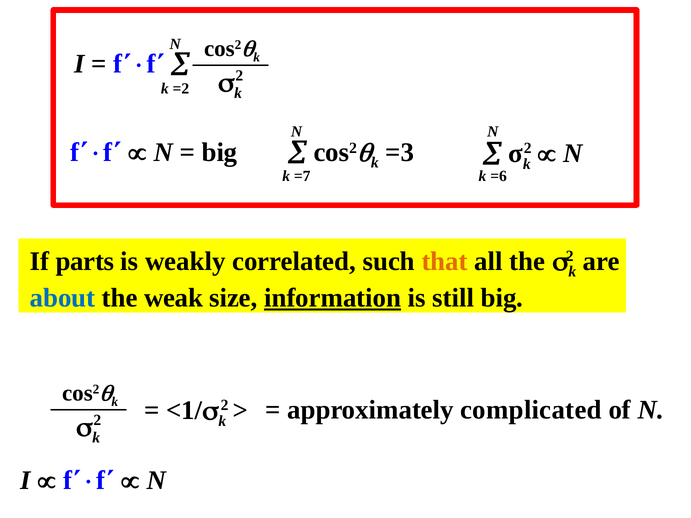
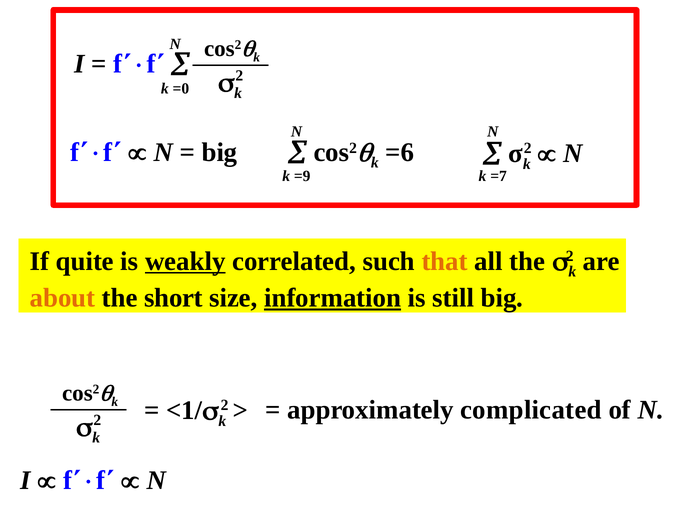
=2: =2 -> =0
=3: =3 -> =6
=7: =7 -> =9
=6: =6 -> =7
parts: parts -> quite
weakly underline: none -> present
about colour: blue -> orange
weak: weak -> short
